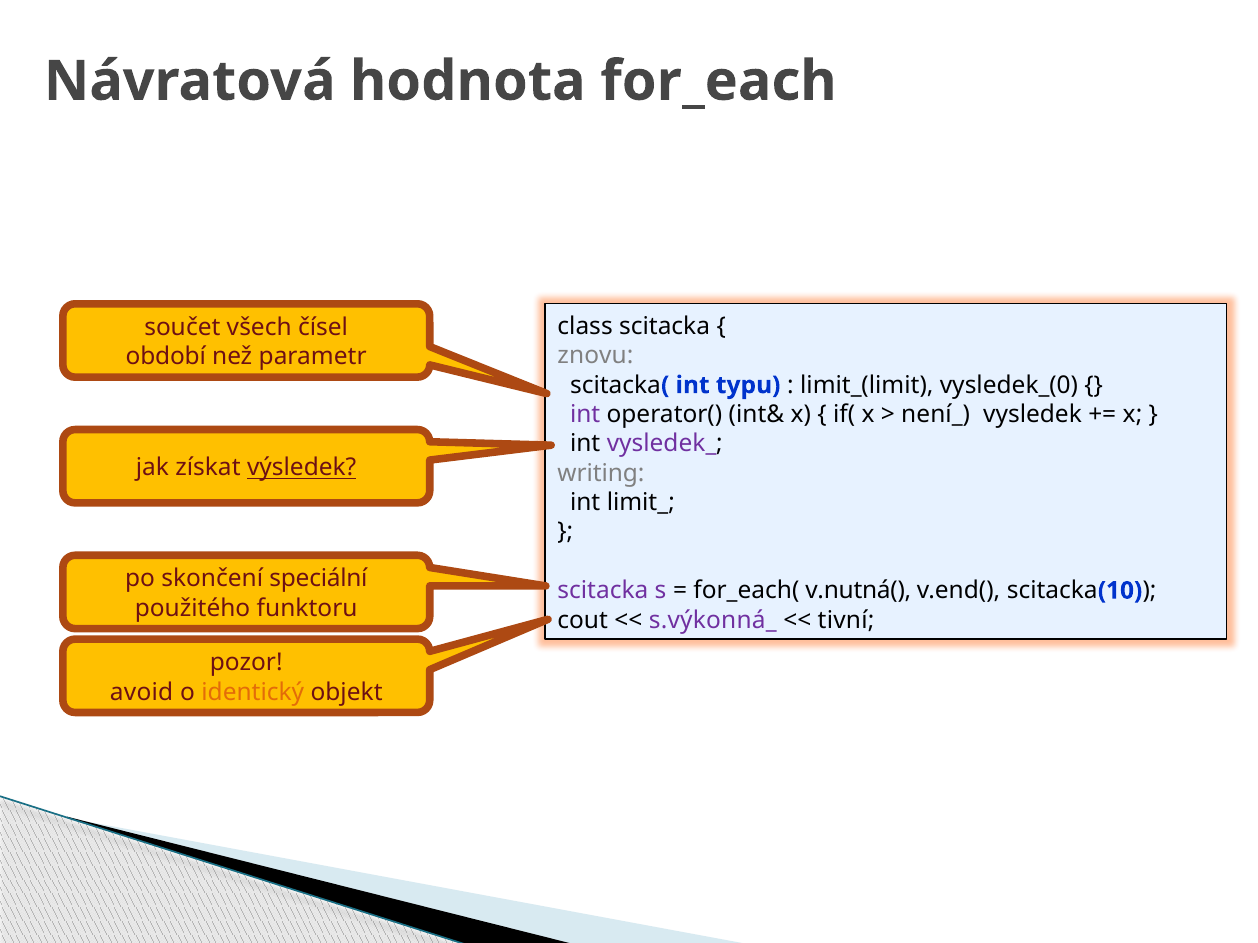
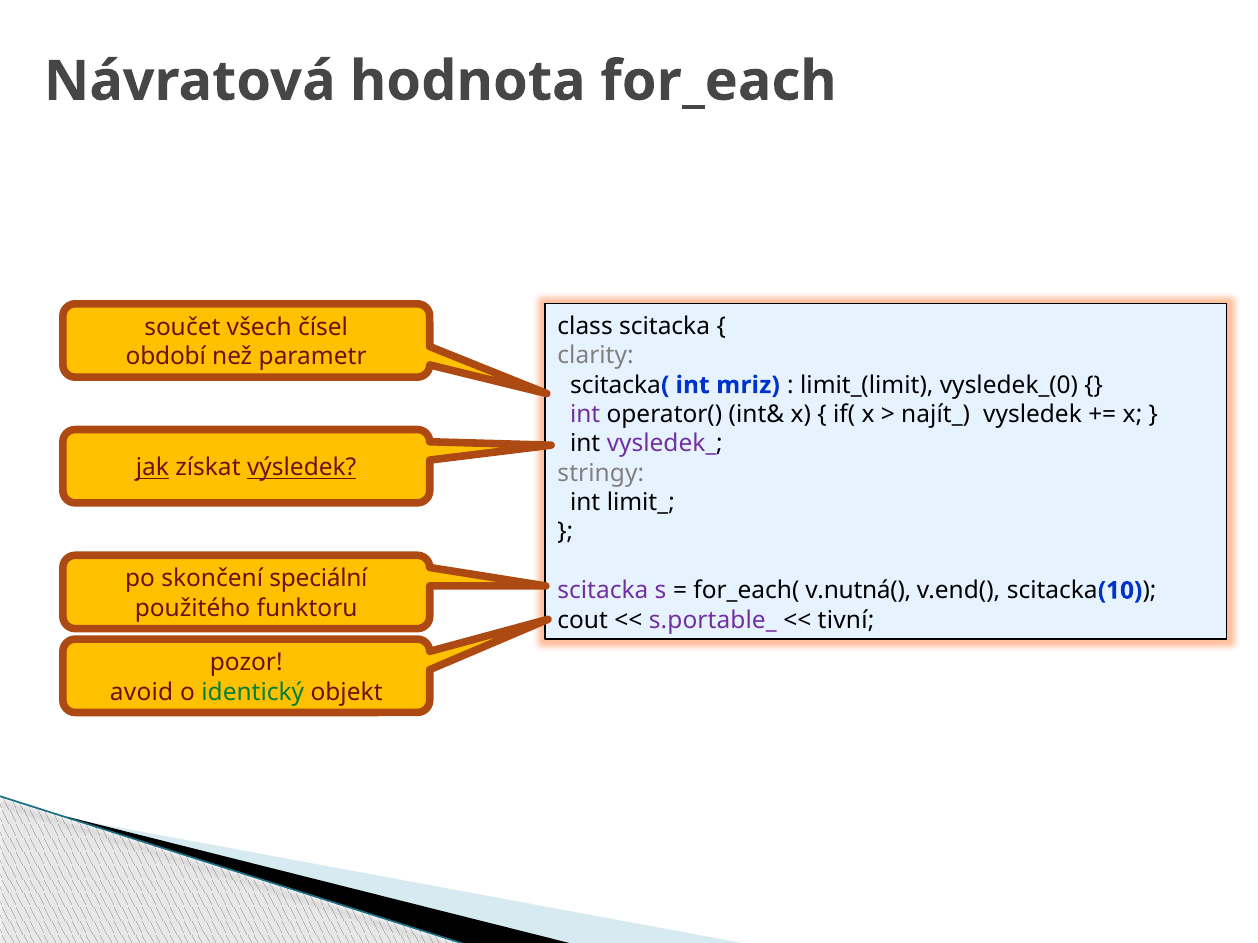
znovu: znovu -> clarity
typu: typu -> mriz
není_: není_ -> najít_
jak underline: none -> present
writing: writing -> stringy
s.výkonná_: s.výkonná_ -> s.portable_
identický colour: orange -> green
